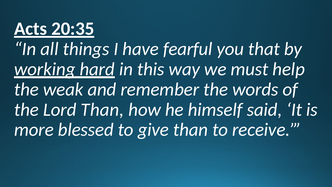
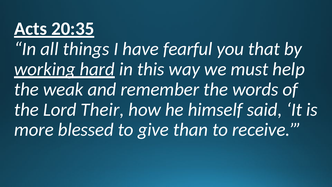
Lord Than: Than -> Their
